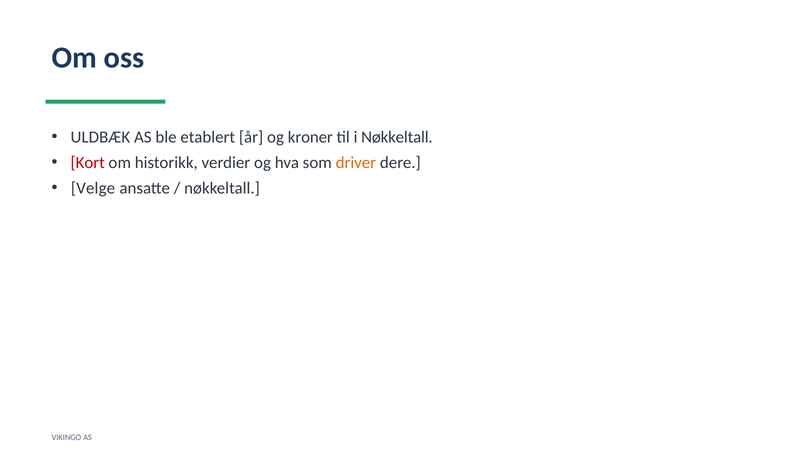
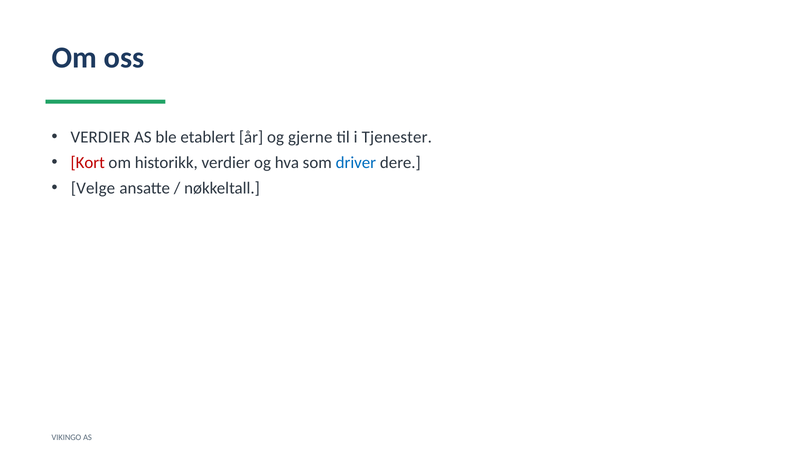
ULDBÆK at (100, 137): ULDBÆK -> VERDIER
kroner: kroner -> gjerne
i Nøkkeltall: Nøkkeltall -> Tjenester
driver colour: orange -> blue
